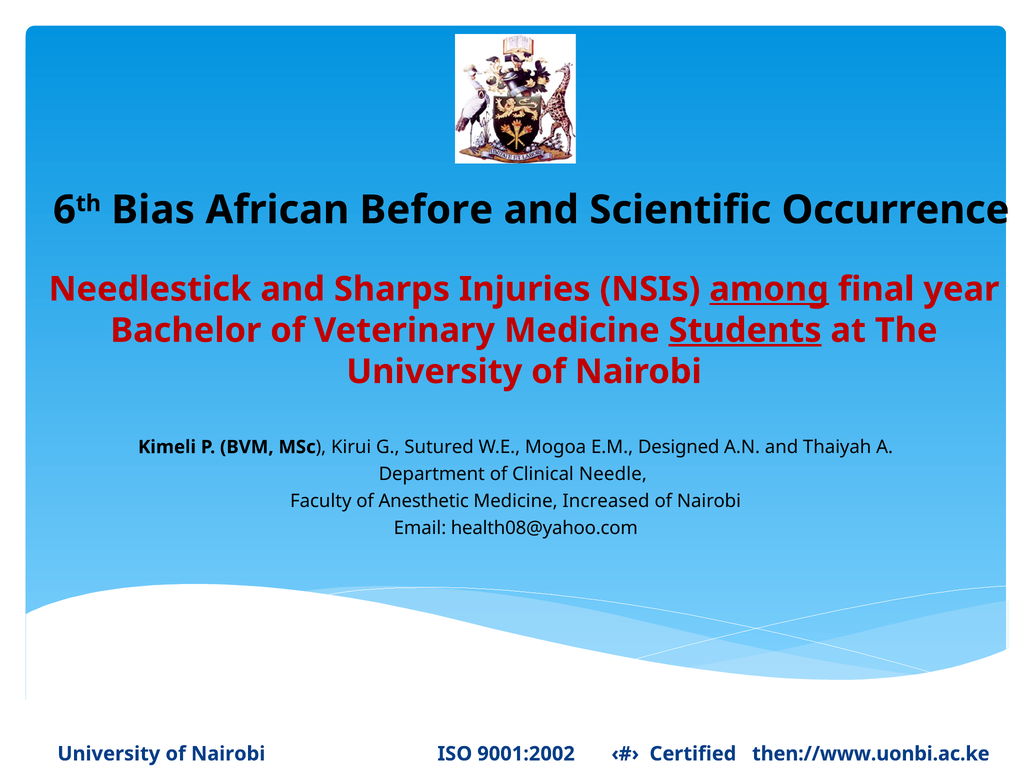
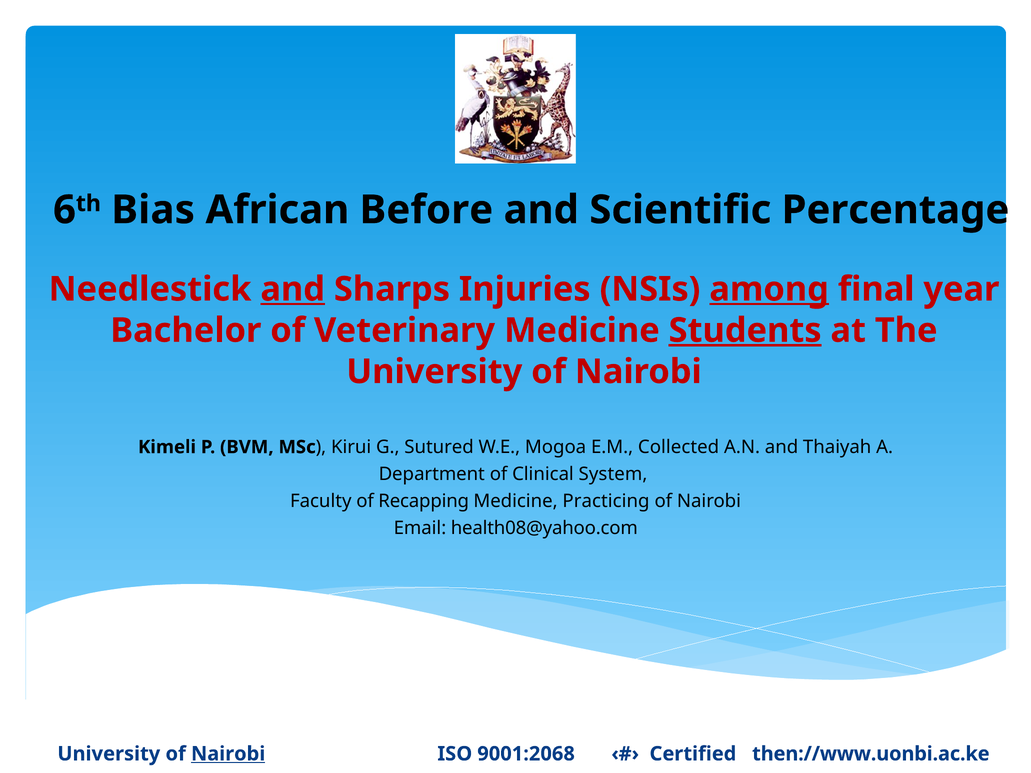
Occurrence: Occurrence -> Percentage
and at (293, 289) underline: none -> present
Designed: Designed -> Collected
Needle: Needle -> System
Anesthetic: Anesthetic -> Recapping
Increased: Increased -> Practicing
Nairobi at (228, 754) underline: none -> present
9001:2002: 9001:2002 -> 9001:2068
